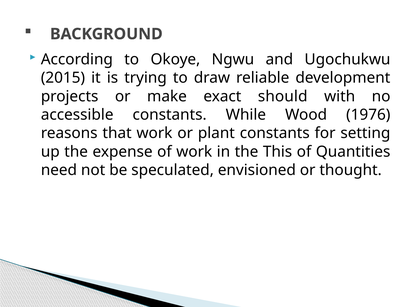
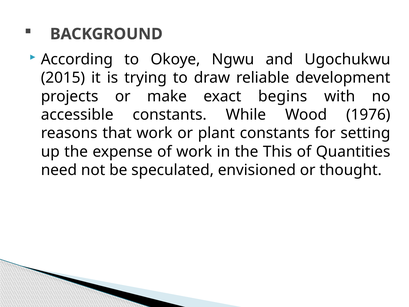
should: should -> begins
